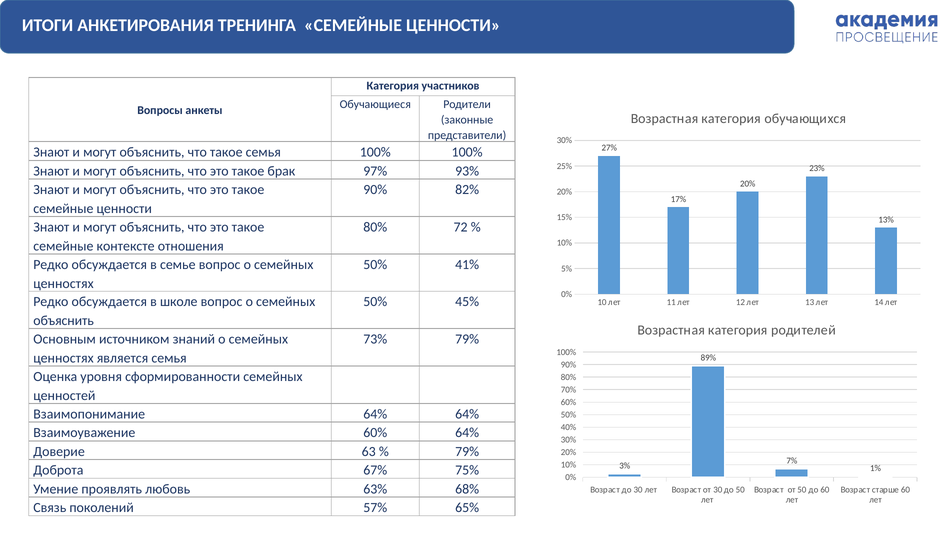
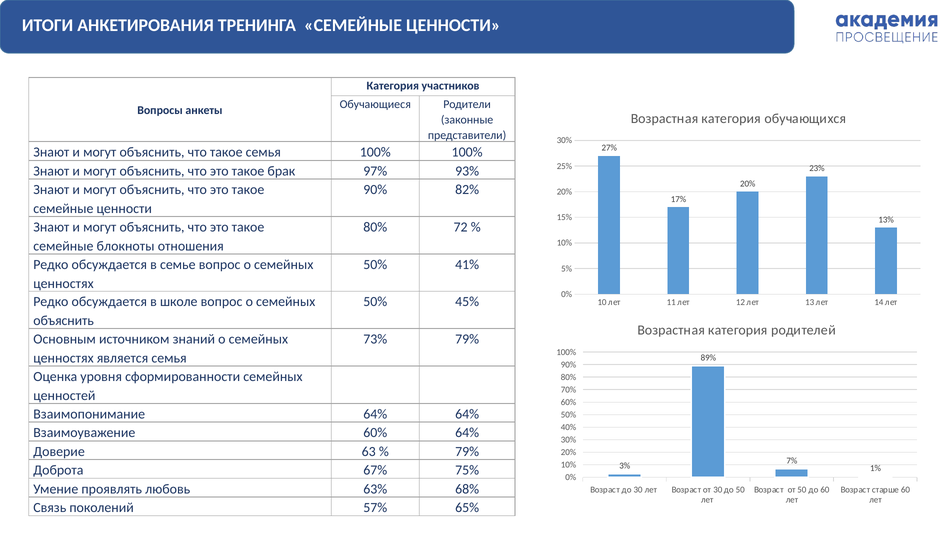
контексте: контексте -> блокноты
